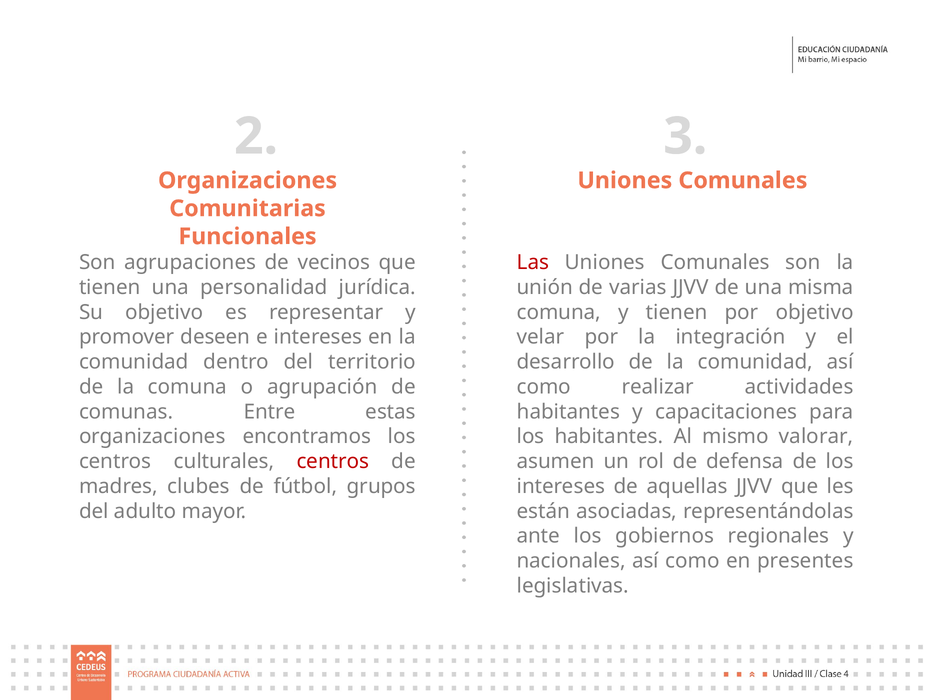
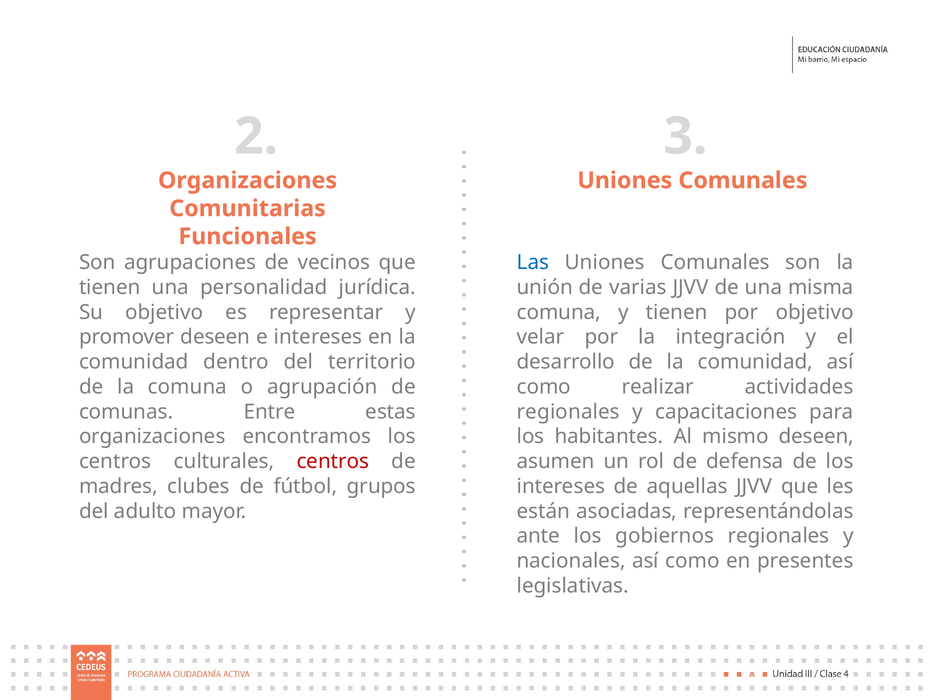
Las colour: red -> blue
habitantes at (568, 412): habitantes -> regionales
mismo valorar: valorar -> deseen
